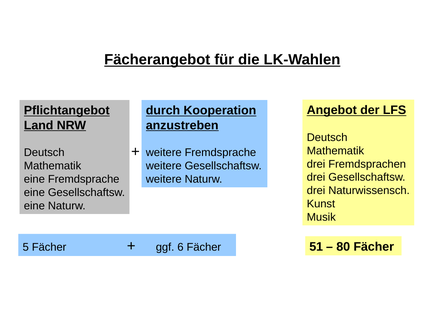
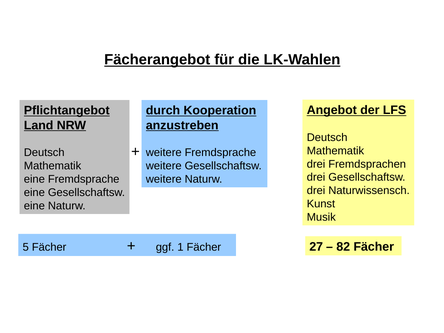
6: 6 -> 1
51: 51 -> 27
80: 80 -> 82
